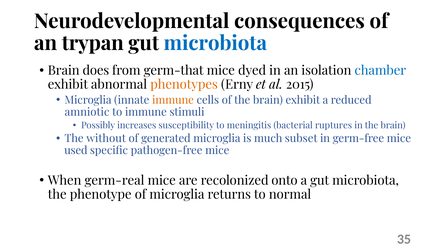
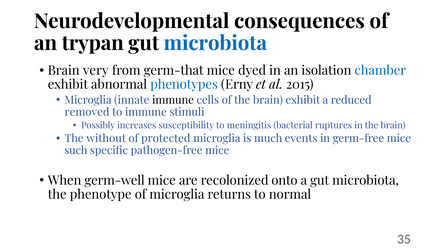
does: does -> very
phenotypes colour: orange -> blue
immune at (173, 100) colour: orange -> black
amniotic: amniotic -> removed
generated: generated -> protected
subset: subset -> events
used: used -> such
germ-real: germ-real -> germ-well
